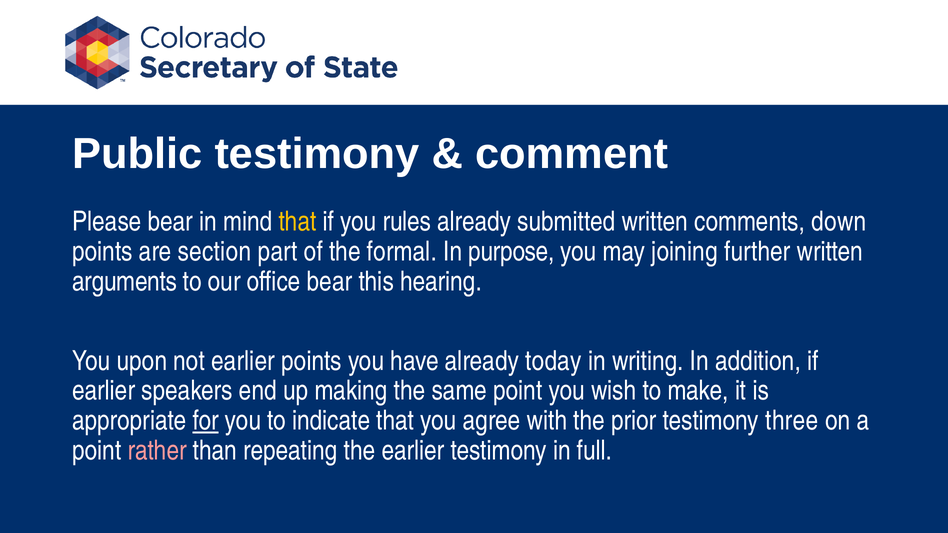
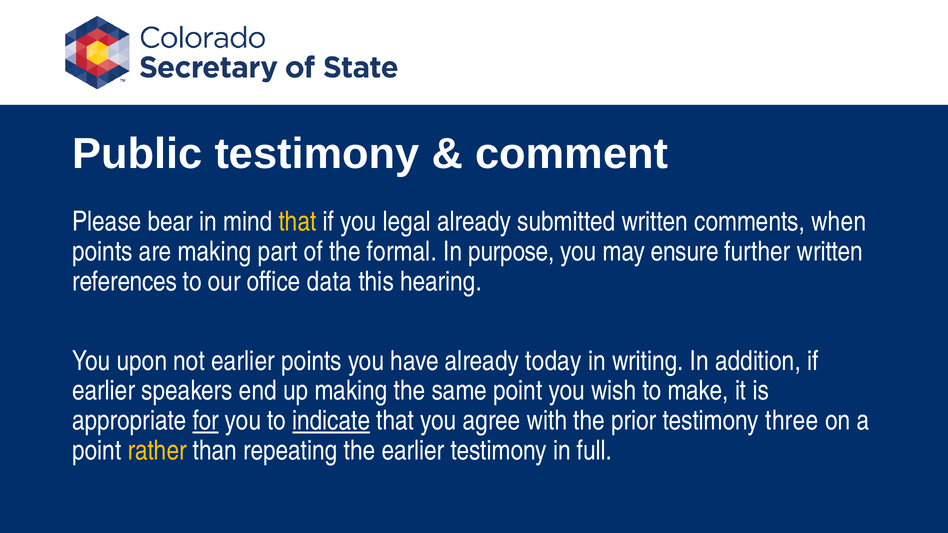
rules: rules -> legal
down: down -> when
are section: section -> making
joining: joining -> ensure
arguments: arguments -> references
office bear: bear -> data
indicate underline: none -> present
rather colour: pink -> yellow
